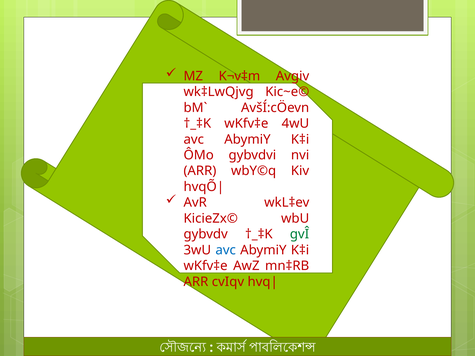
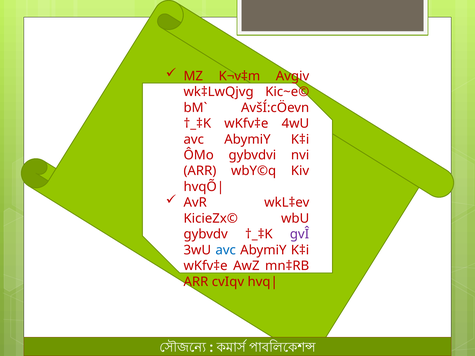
gvÎ colour: green -> purple
